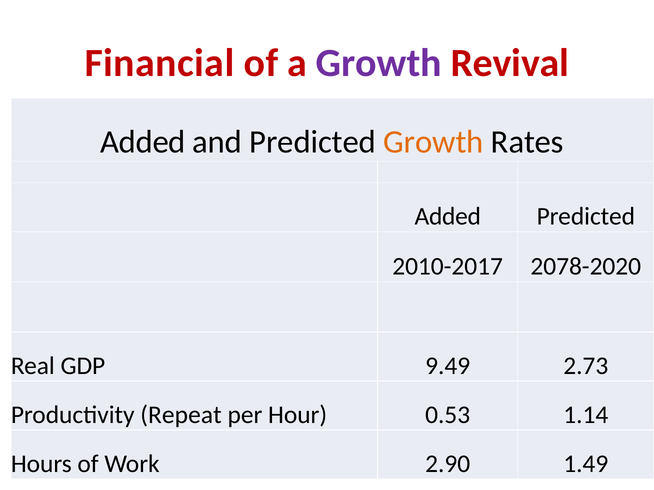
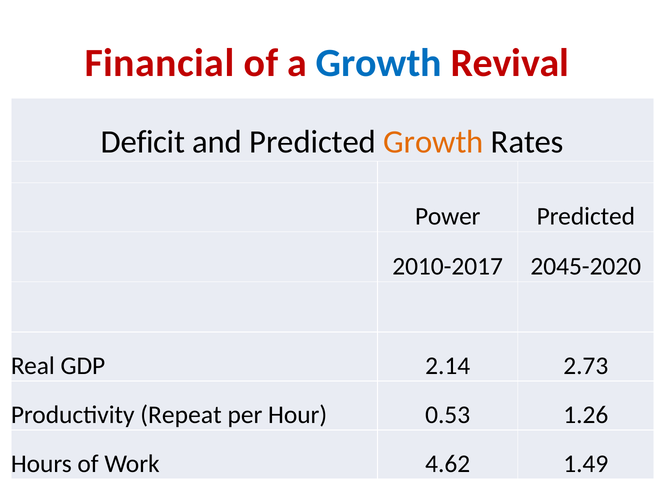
Growth at (379, 63) colour: purple -> blue
Added at (143, 142): Added -> Deficit
Added at (448, 217): Added -> Power
2078-2020: 2078-2020 -> 2045-2020
9.49: 9.49 -> 2.14
1.14: 1.14 -> 1.26
2.90: 2.90 -> 4.62
